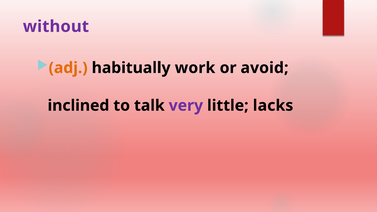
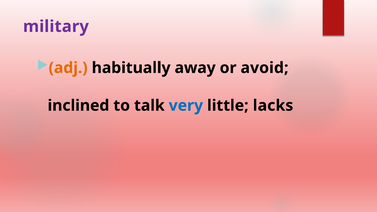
without: without -> military
work: work -> away
very colour: purple -> blue
